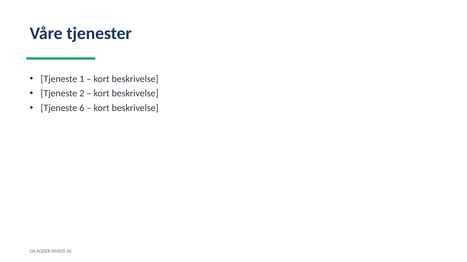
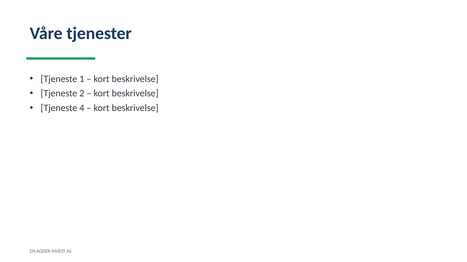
6: 6 -> 4
